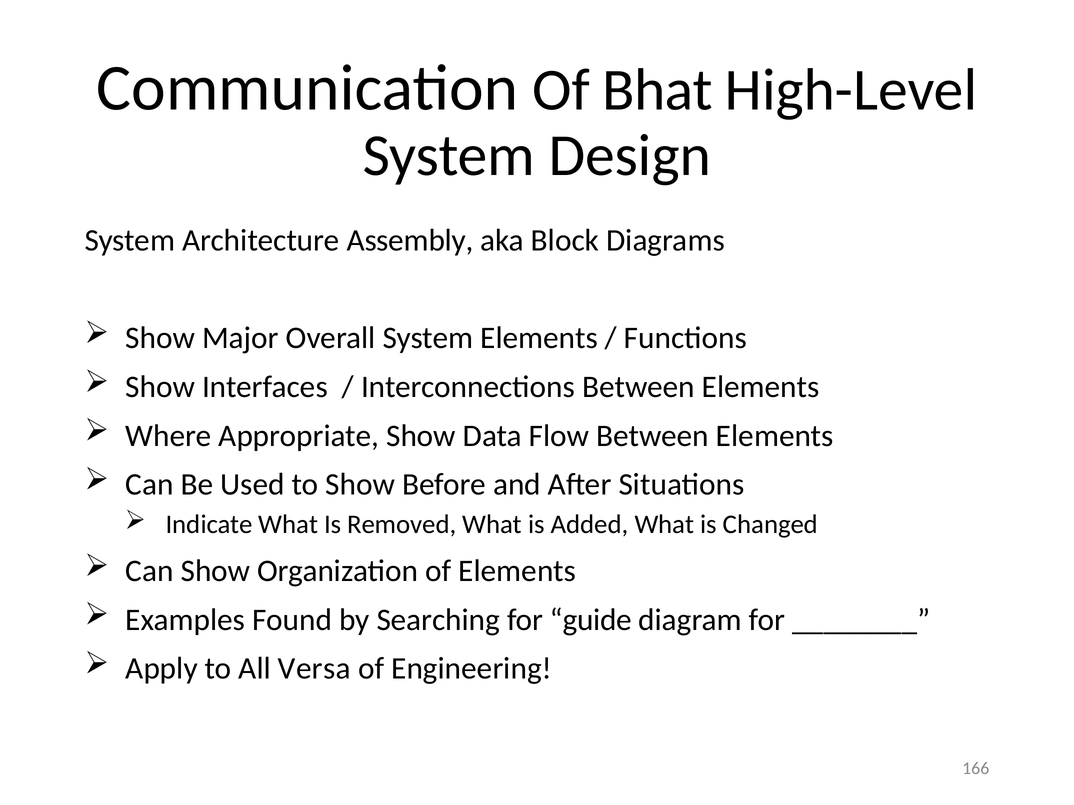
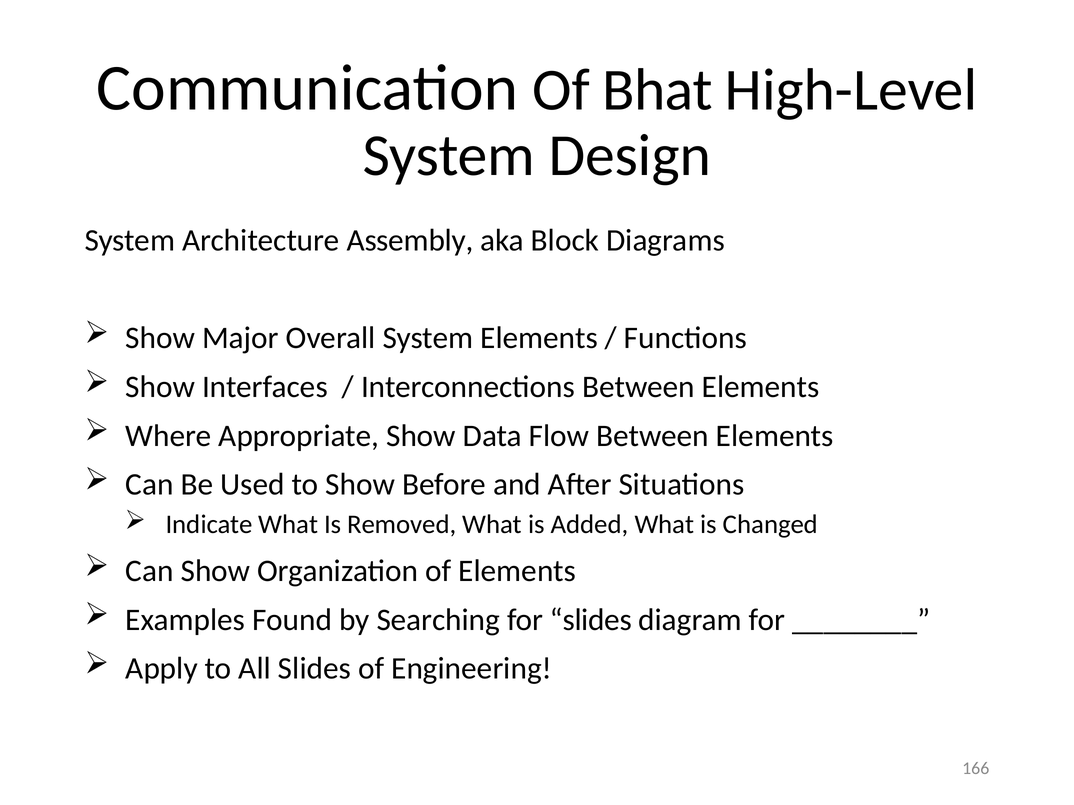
for guide: guide -> slides
All Versa: Versa -> Slides
